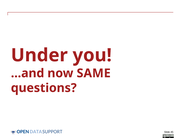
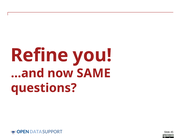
Under: Under -> Refine
